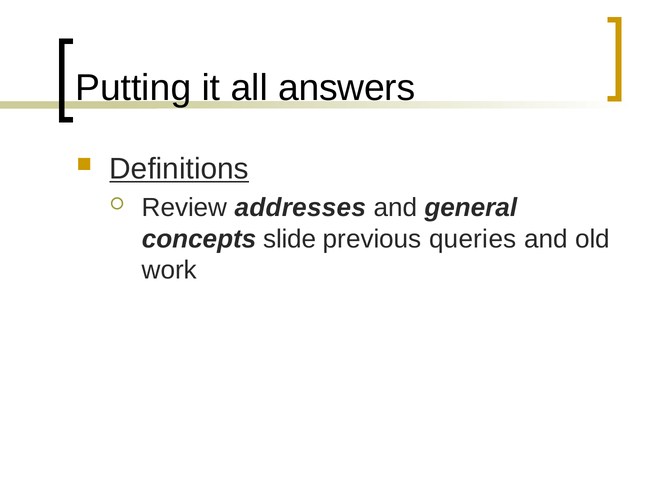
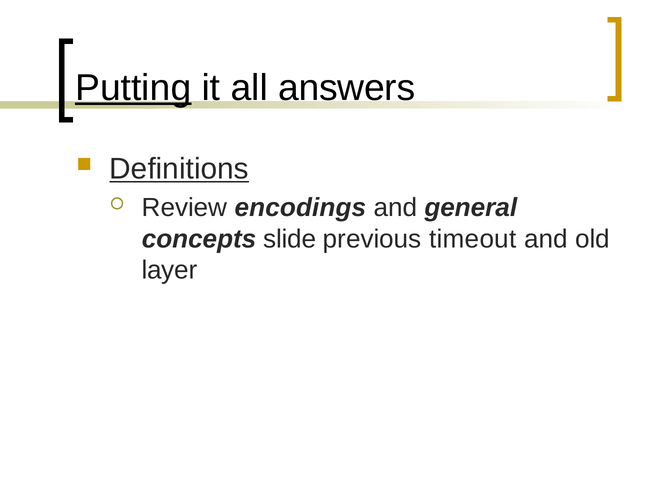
Putting underline: none -> present
addresses: addresses -> encodings
queries: queries -> timeout
work: work -> layer
